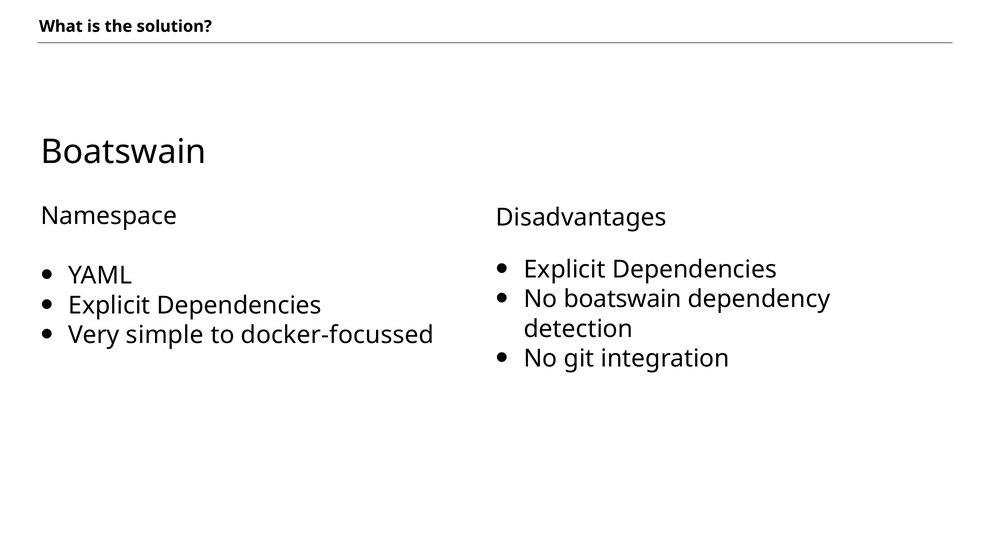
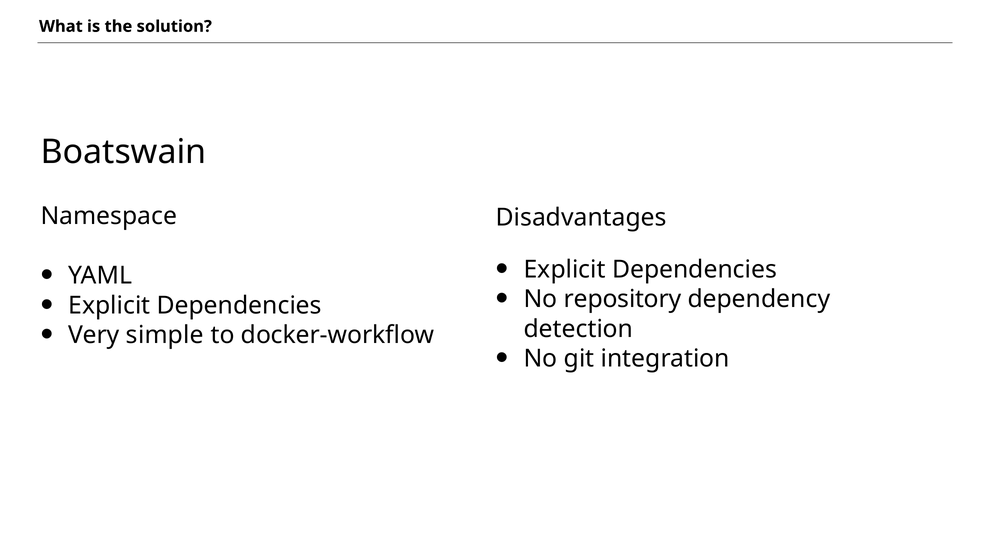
No boatswain: boatswain -> repository
docker-focussed: docker-focussed -> docker-workflow
